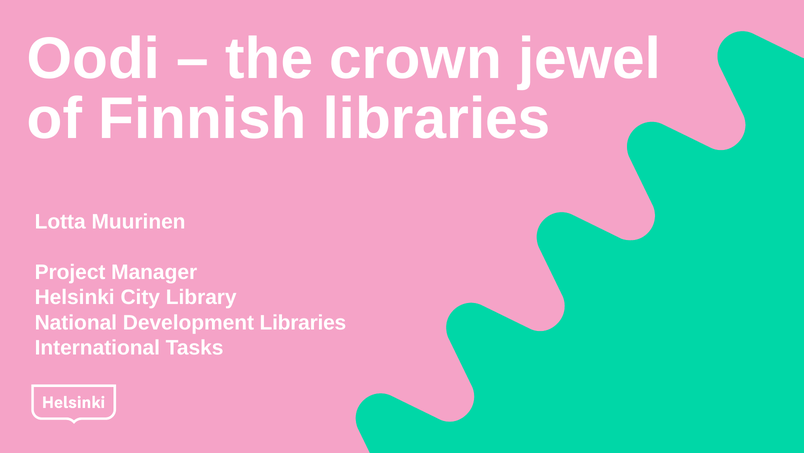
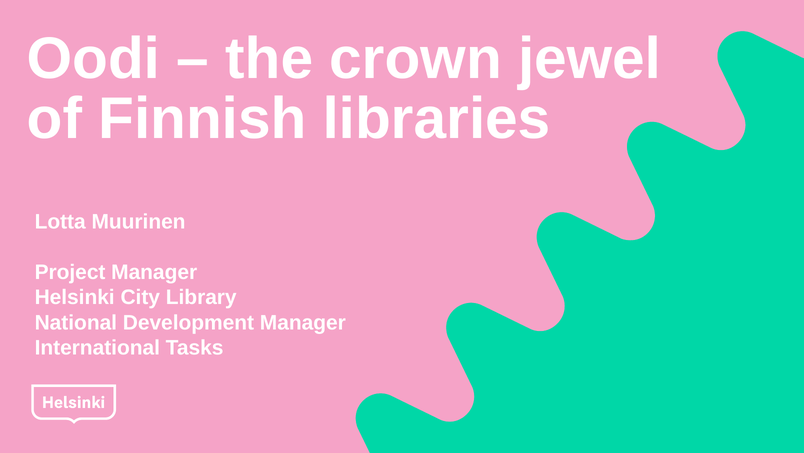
Development Libraries: Libraries -> Manager
